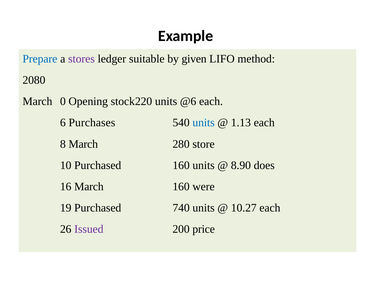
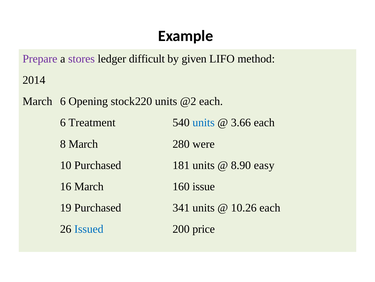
Prepare colour: blue -> purple
suitable: suitable -> difficult
2080: 2080 -> 2014
March 0: 0 -> 6
@6: @6 -> @2
Purchases: Purchases -> Treatment
1.13: 1.13 -> 3.66
store: store -> were
Purchased 160: 160 -> 181
does: does -> easy
were: were -> issue
740: 740 -> 341
10.27: 10.27 -> 10.26
Issued colour: purple -> blue
